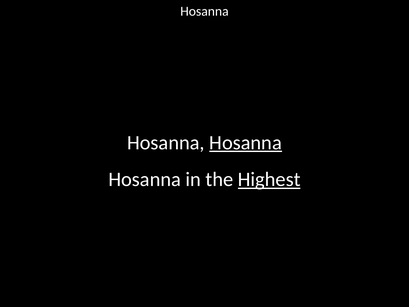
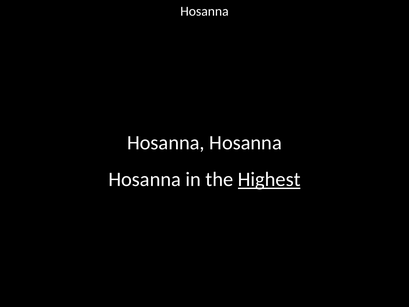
Hosanna at (246, 143) underline: present -> none
